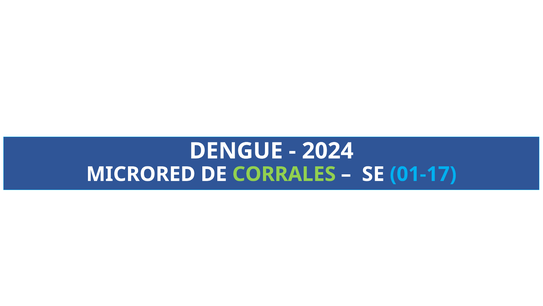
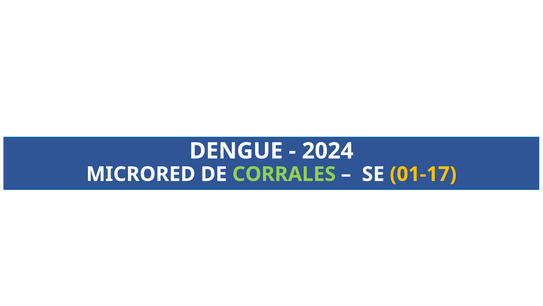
01-17 colour: light blue -> yellow
